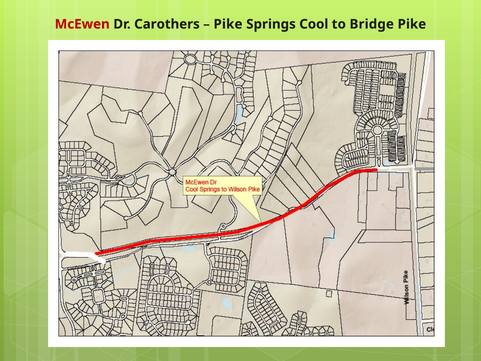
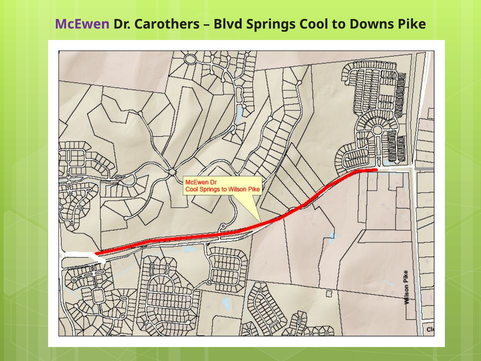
McEwen colour: red -> purple
Pike at (228, 24): Pike -> Blvd
Bridge: Bridge -> Downs
